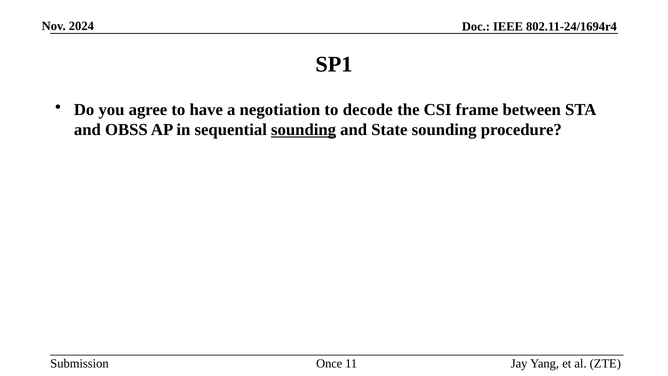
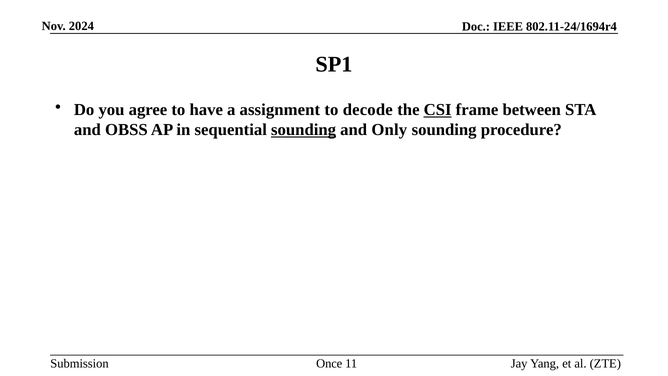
negotiation: negotiation -> assignment
CSI underline: none -> present
State: State -> Only
